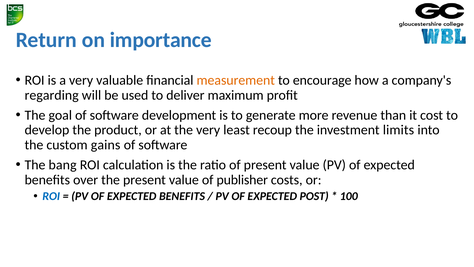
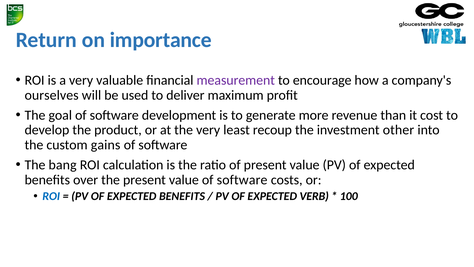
measurement colour: orange -> purple
regarding: regarding -> ourselves
limits: limits -> other
value of publisher: publisher -> software
POST: POST -> VERB
